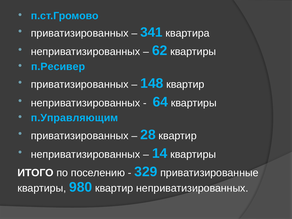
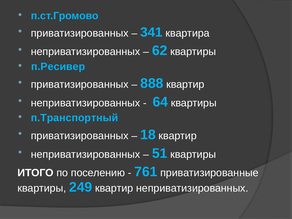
148: 148 -> 888
п.Управляющим: п.Управляющим -> п.Транспортный
28: 28 -> 18
14: 14 -> 51
329: 329 -> 761
980: 980 -> 249
